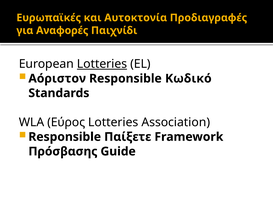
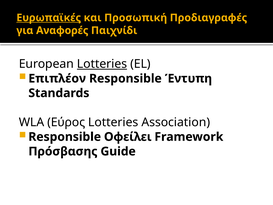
Ευρωπαϊκές underline: none -> present
Αυτοκτονία: Αυτοκτονία -> Προσωπική
Αόριστον: Αόριστον -> Επιπλέον
Κωδικό: Κωδικό -> Έντυπη
Παίξετε: Παίξετε -> Οφείλει
